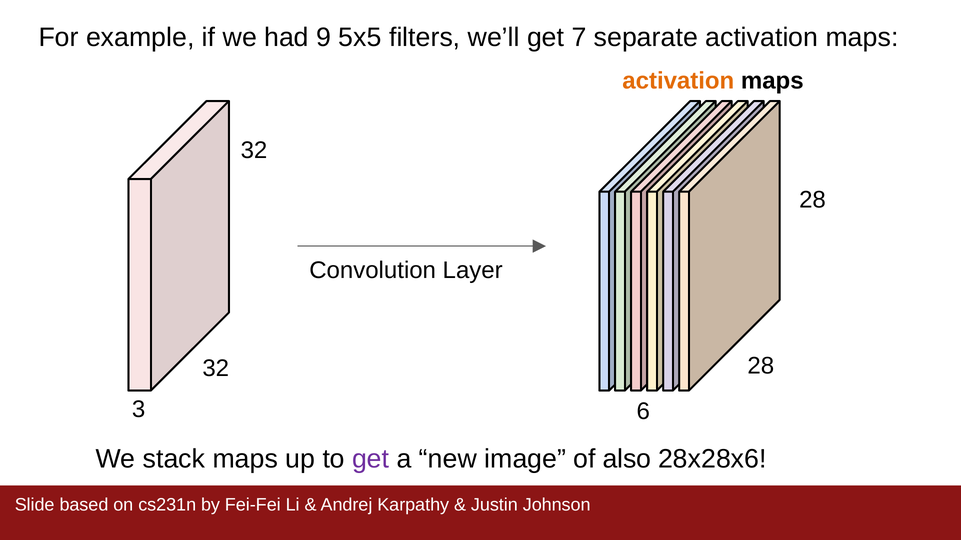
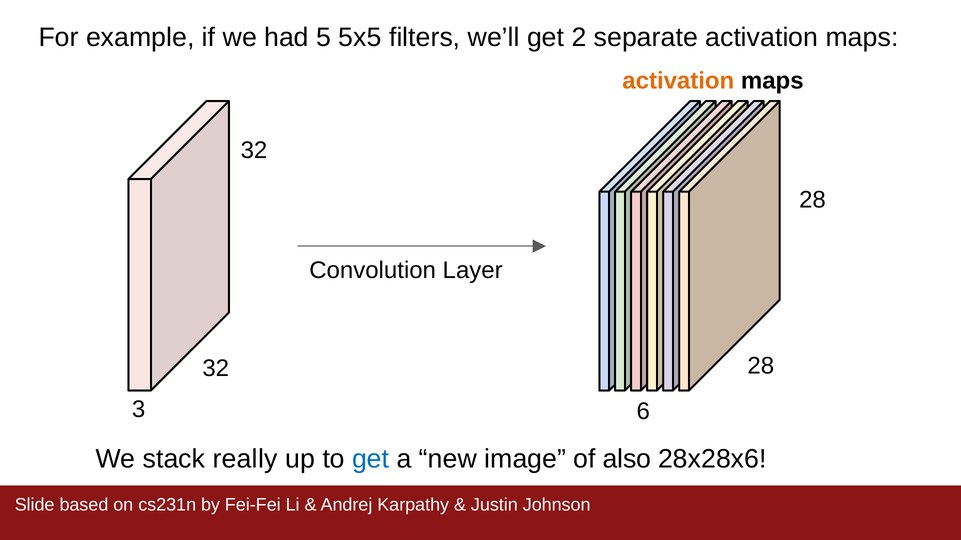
9: 9 -> 5
7: 7 -> 2
stack maps: maps -> really
get at (371, 460) colour: purple -> blue
